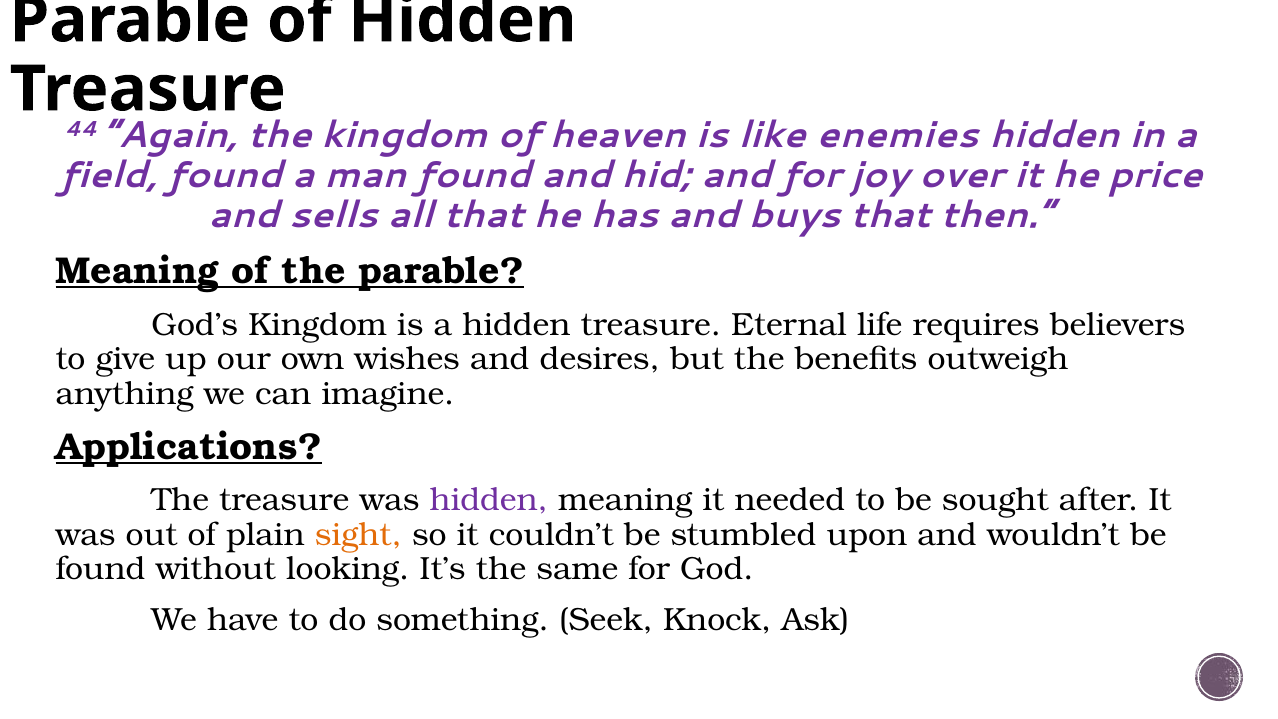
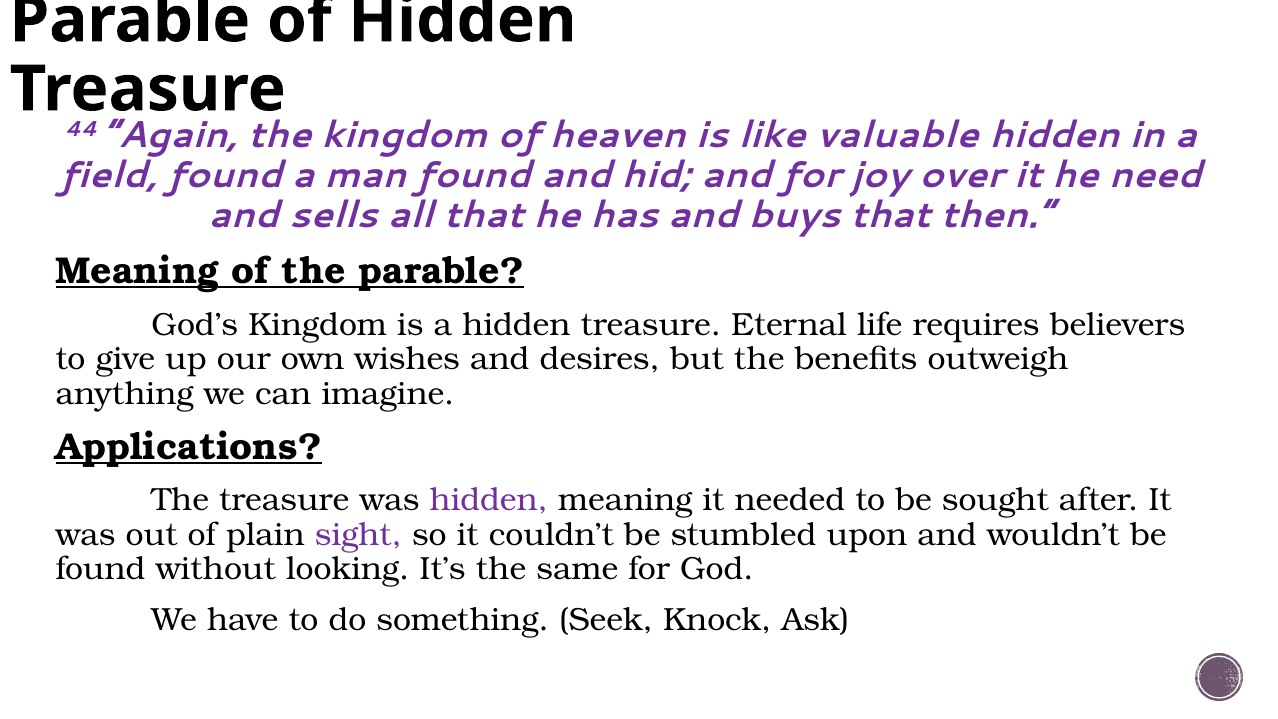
enemies: enemies -> valuable
price: price -> need
sight colour: orange -> purple
